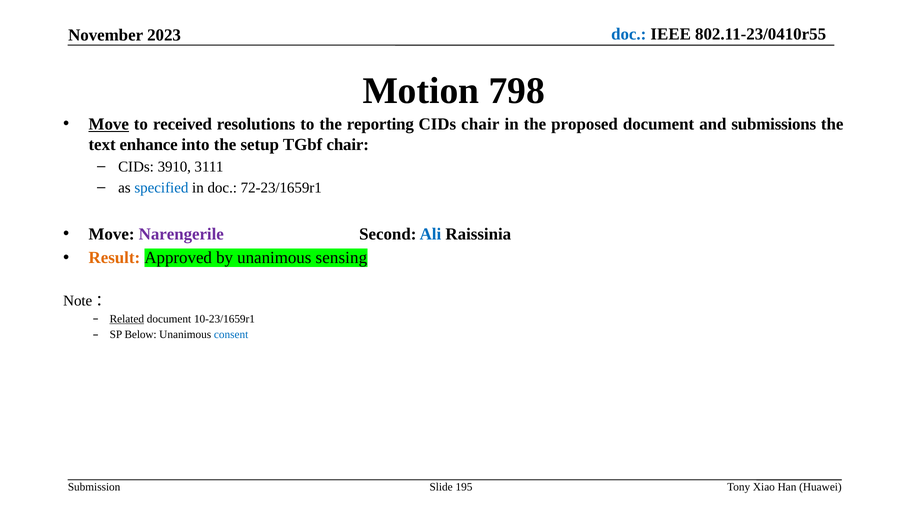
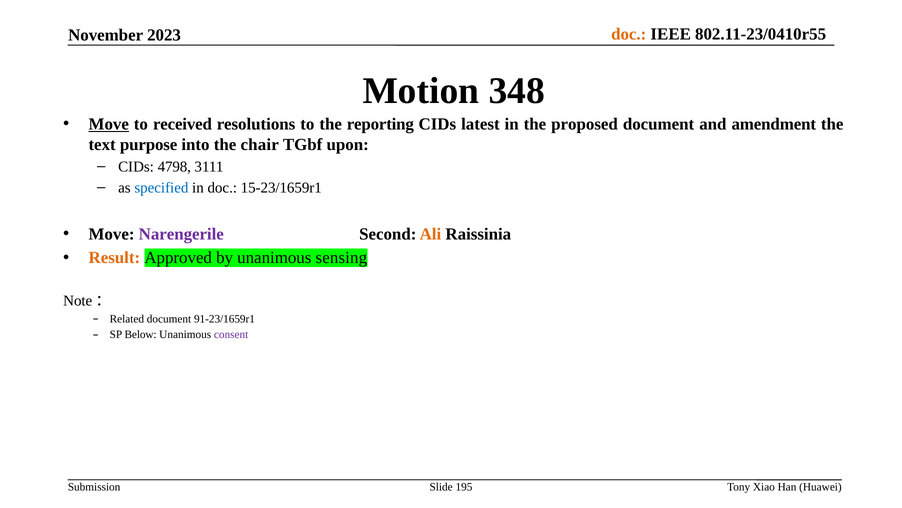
doc at (629, 34) colour: blue -> orange
798: 798 -> 348
CIDs chair: chair -> latest
submissions: submissions -> amendment
enhance: enhance -> purpose
setup: setup -> chair
TGbf chair: chair -> upon
3910: 3910 -> 4798
72-23/1659r1: 72-23/1659r1 -> 15-23/1659r1
Ali colour: blue -> orange
Related underline: present -> none
10-23/1659r1: 10-23/1659r1 -> 91-23/1659r1
consent colour: blue -> purple
